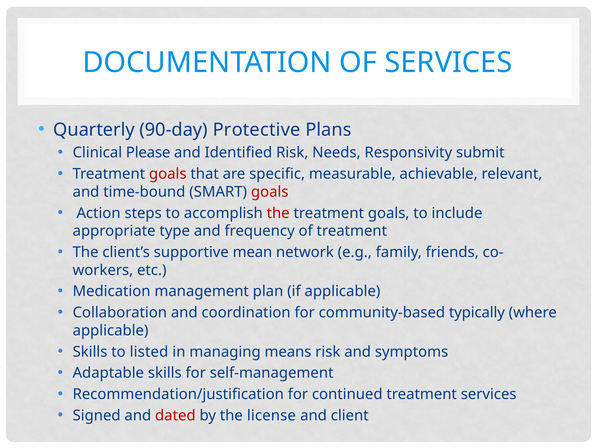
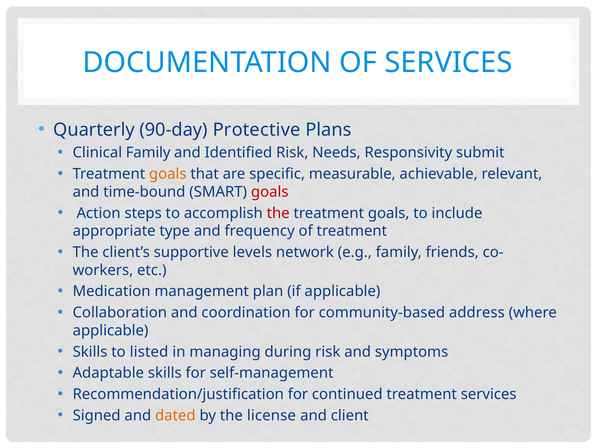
Clinical Please: Please -> Family
goals at (168, 174) colour: red -> orange
mean: mean -> levels
typically: typically -> address
means: means -> during
dated colour: red -> orange
